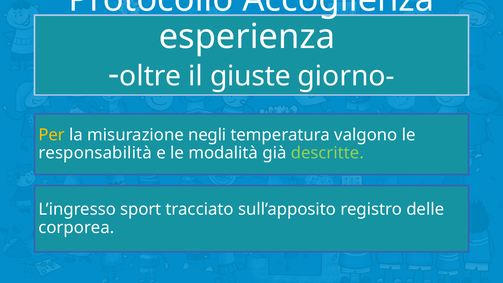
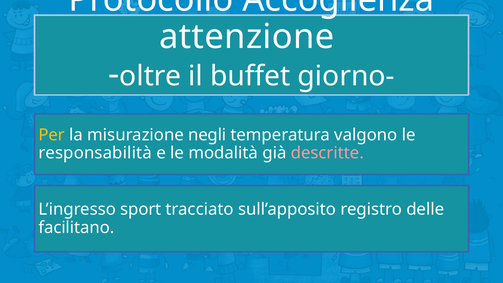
esperienza: esperienza -> attenzione
giuste: giuste -> buffet
descritte colour: light green -> pink
corporea: corporea -> facilitano
